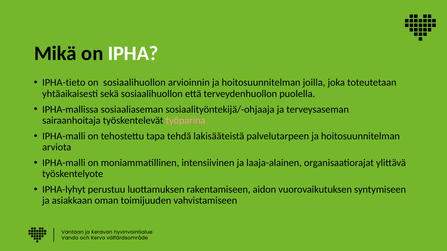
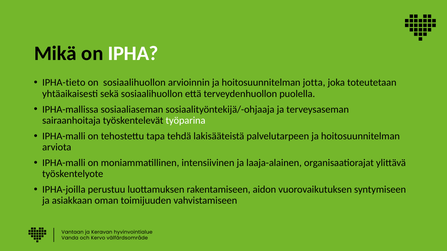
joilla: joilla -> jotta
työparina colour: pink -> white
IPHA-lyhyt: IPHA-lyhyt -> IPHA-joilla
